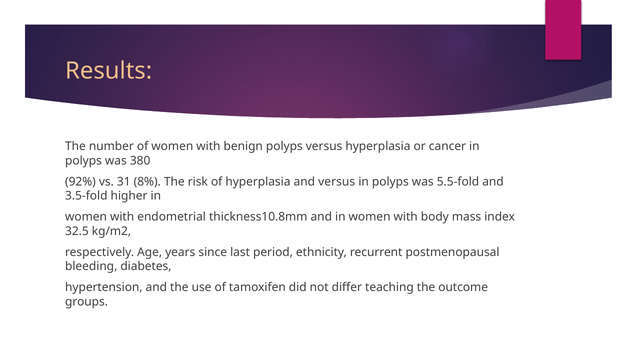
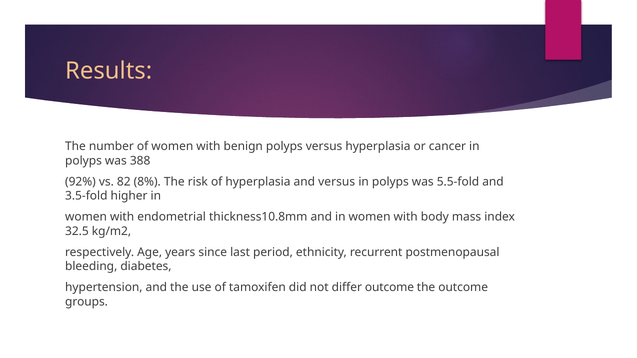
380: 380 -> 388
31: 31 -> 82
differ teaching: teaching -> outcome
